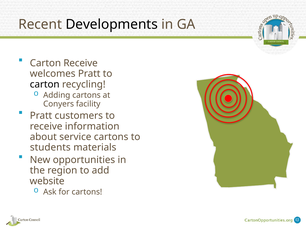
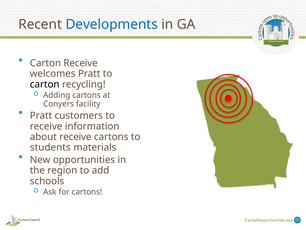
Developments colour: black -> blue
about service: service -> receive
website: website -> schools
